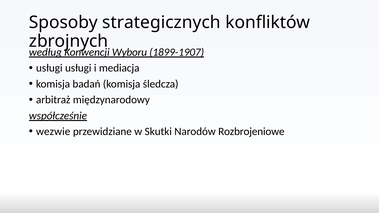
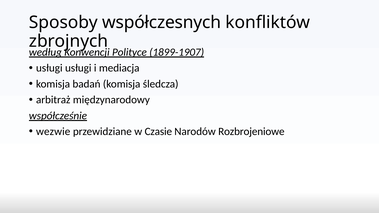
strategicznych: strategicznych -> współczesnych
Wyboru: Wyboru -> Polityce
Skutki: Skutki -> Czasie
